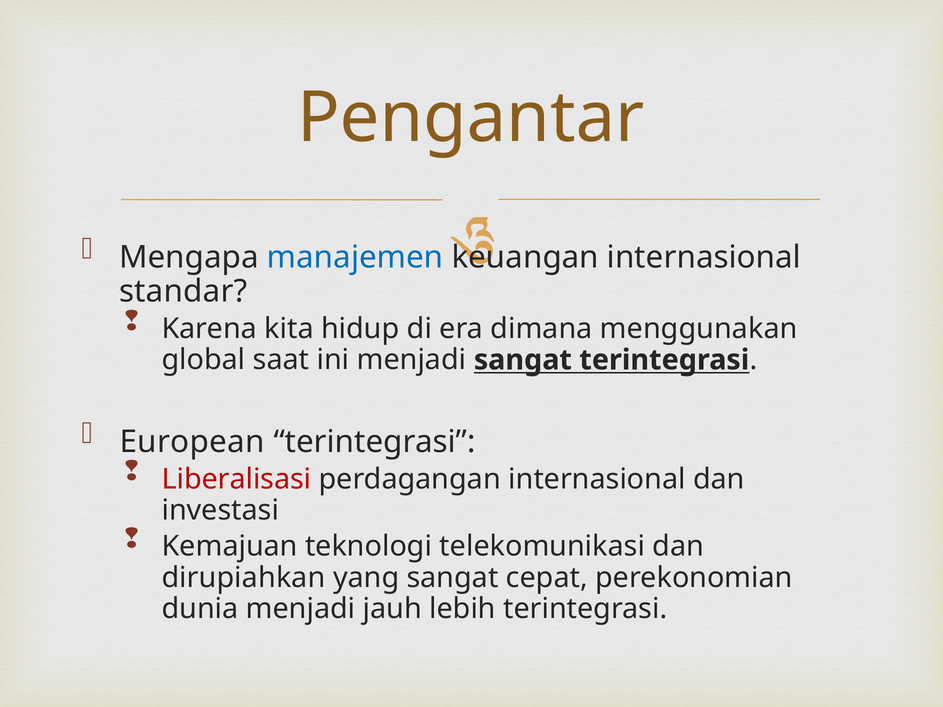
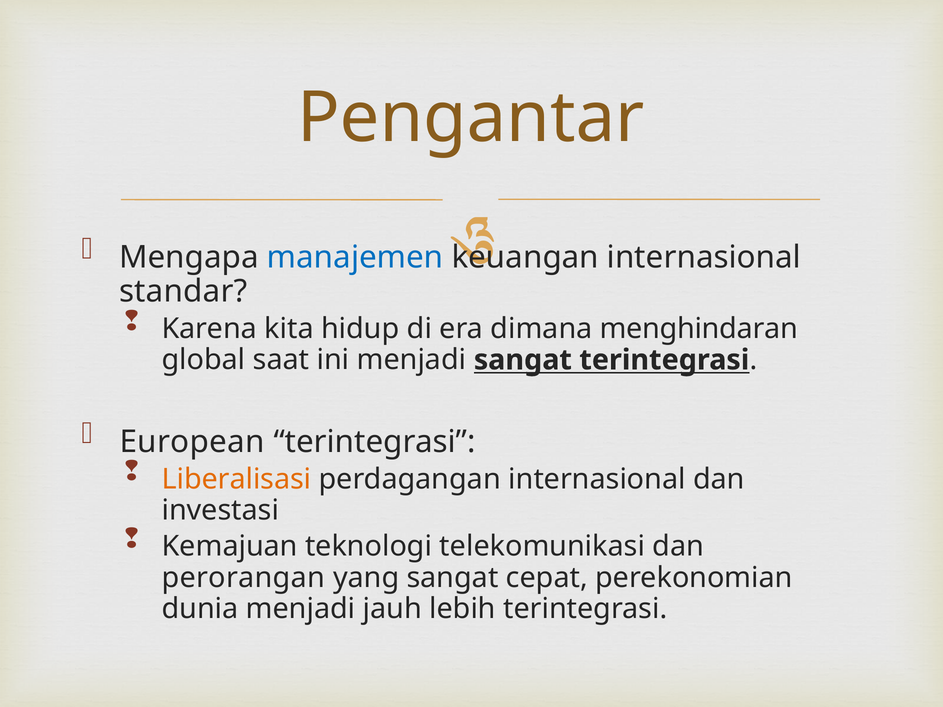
menggunakan: menggunakan -> menghindaran
Liberalisasi colour: red -> orange
dirupiahkan: dirupiahkan -> perorangan
